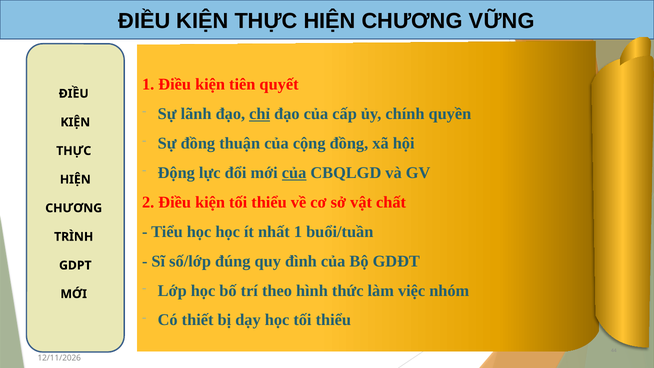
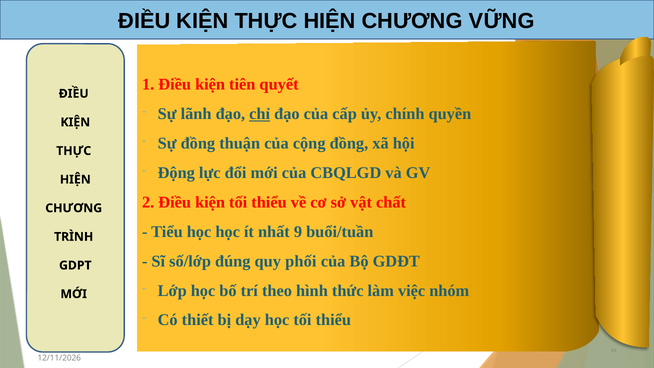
của at (294, 173) underline: present -> none
nhất 1: 1 -> 9
đình: đình -> phối
